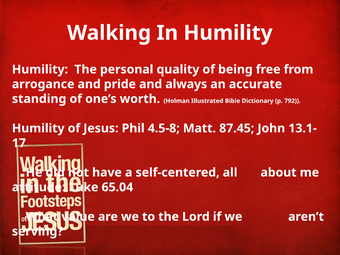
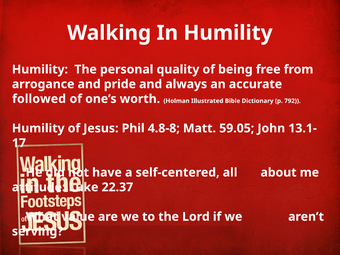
standing: standing -> followed
4.5-8: 4.5-8 -> 4.8-8
87.45: 87.45 -> 59.05
65.04: 65.04 -> 22.37
